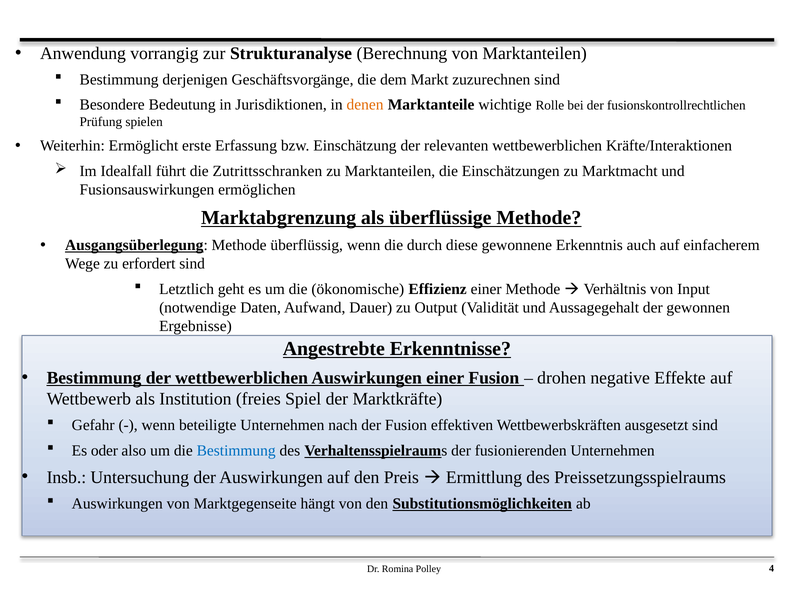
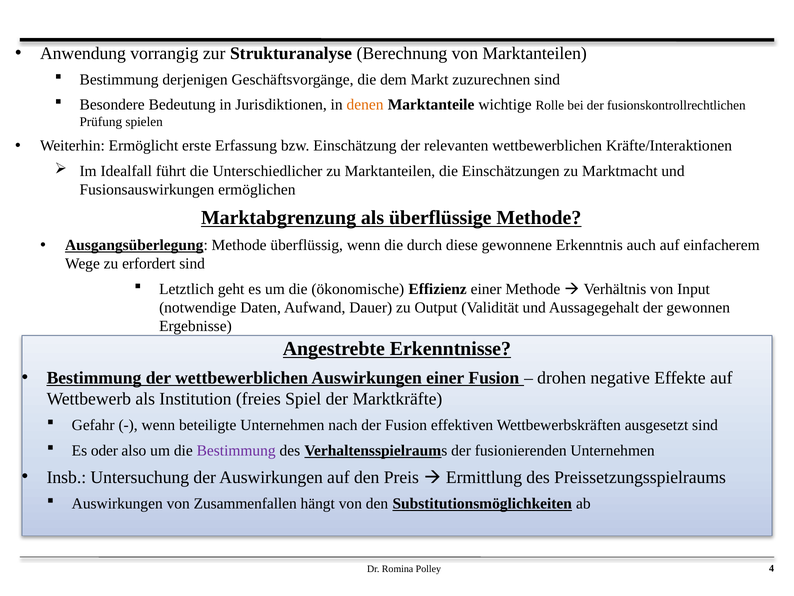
Zutrittsschranken: Zutrittsschranken -> Unterschiedlicher
Bestimmung at (236, 450) colour: blue -> purple
Marktgegenseite: Marktgegenseite -> Zusammenfallen
